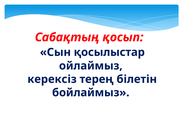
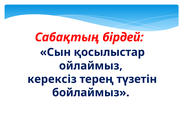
қосып: қосып -> бірдей
білетін: білетін -> түзетін
